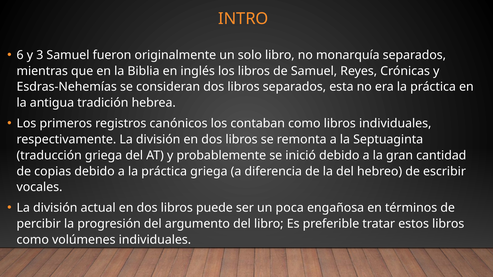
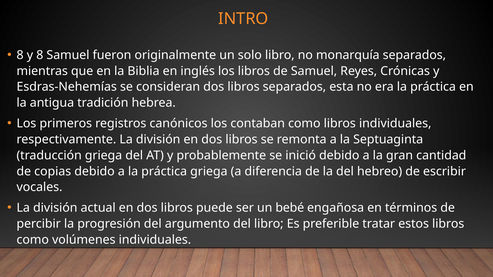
6 at (20, 55): 6 -> 8
y 3: 3 -> 8
poca: poca -> bebé
